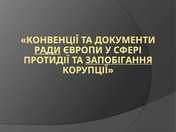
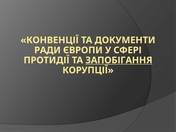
РАДИ underline: present -> none
